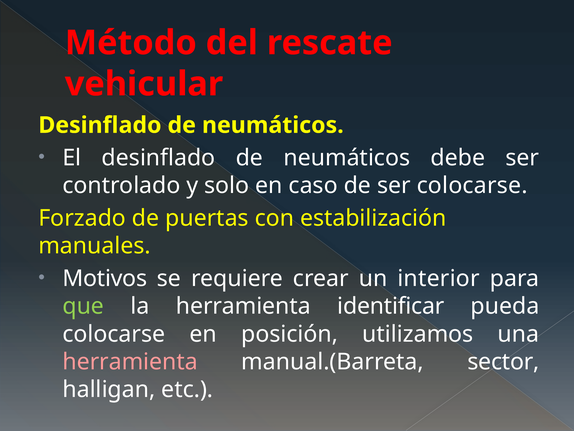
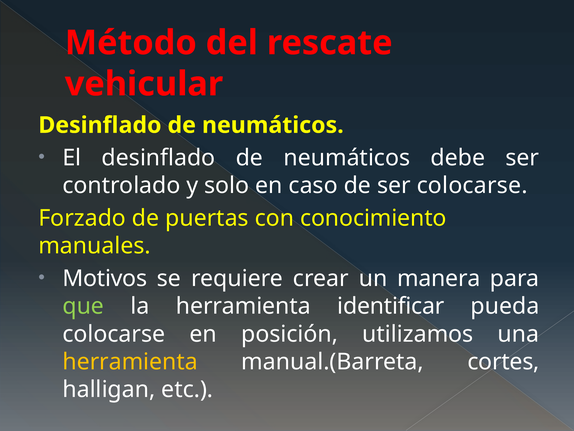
estabilización: estabilización -> conocimiento
interior: interior -> manera
herramienta at (130, 361) colour: pink -> yellow
sector: sector -> cortes
